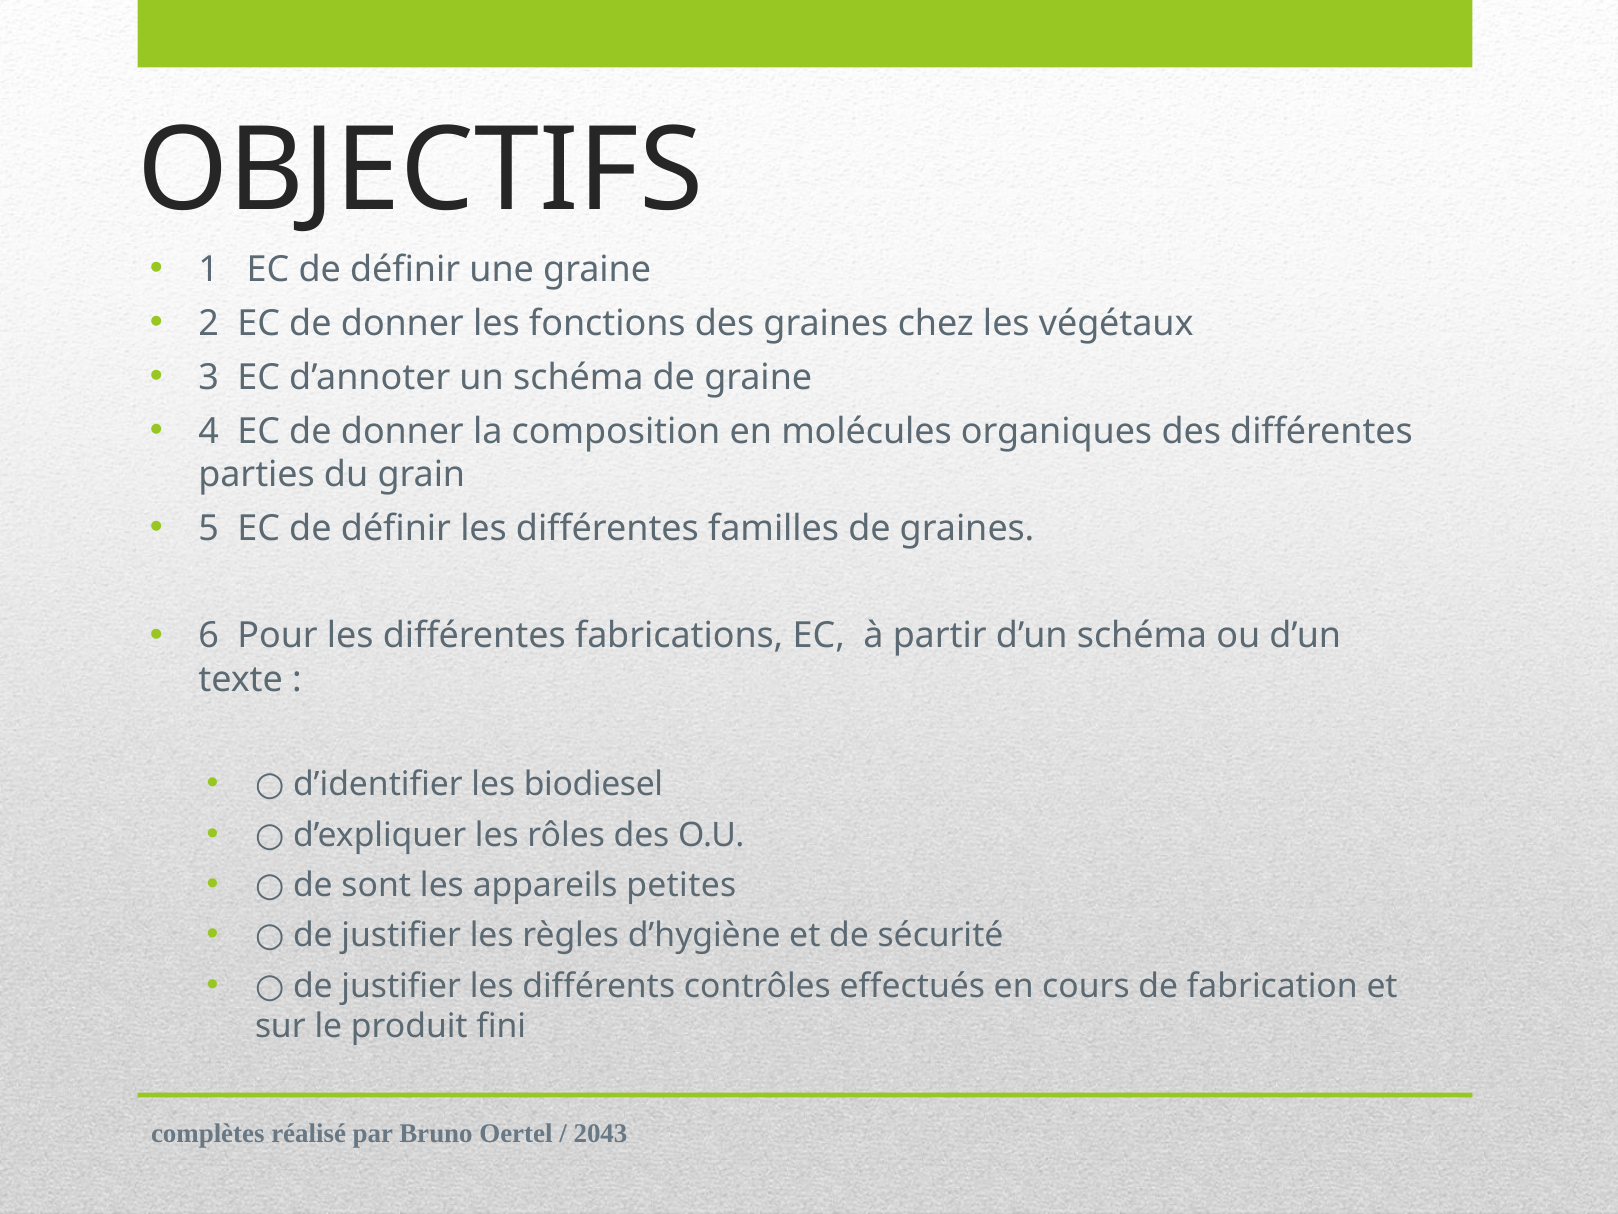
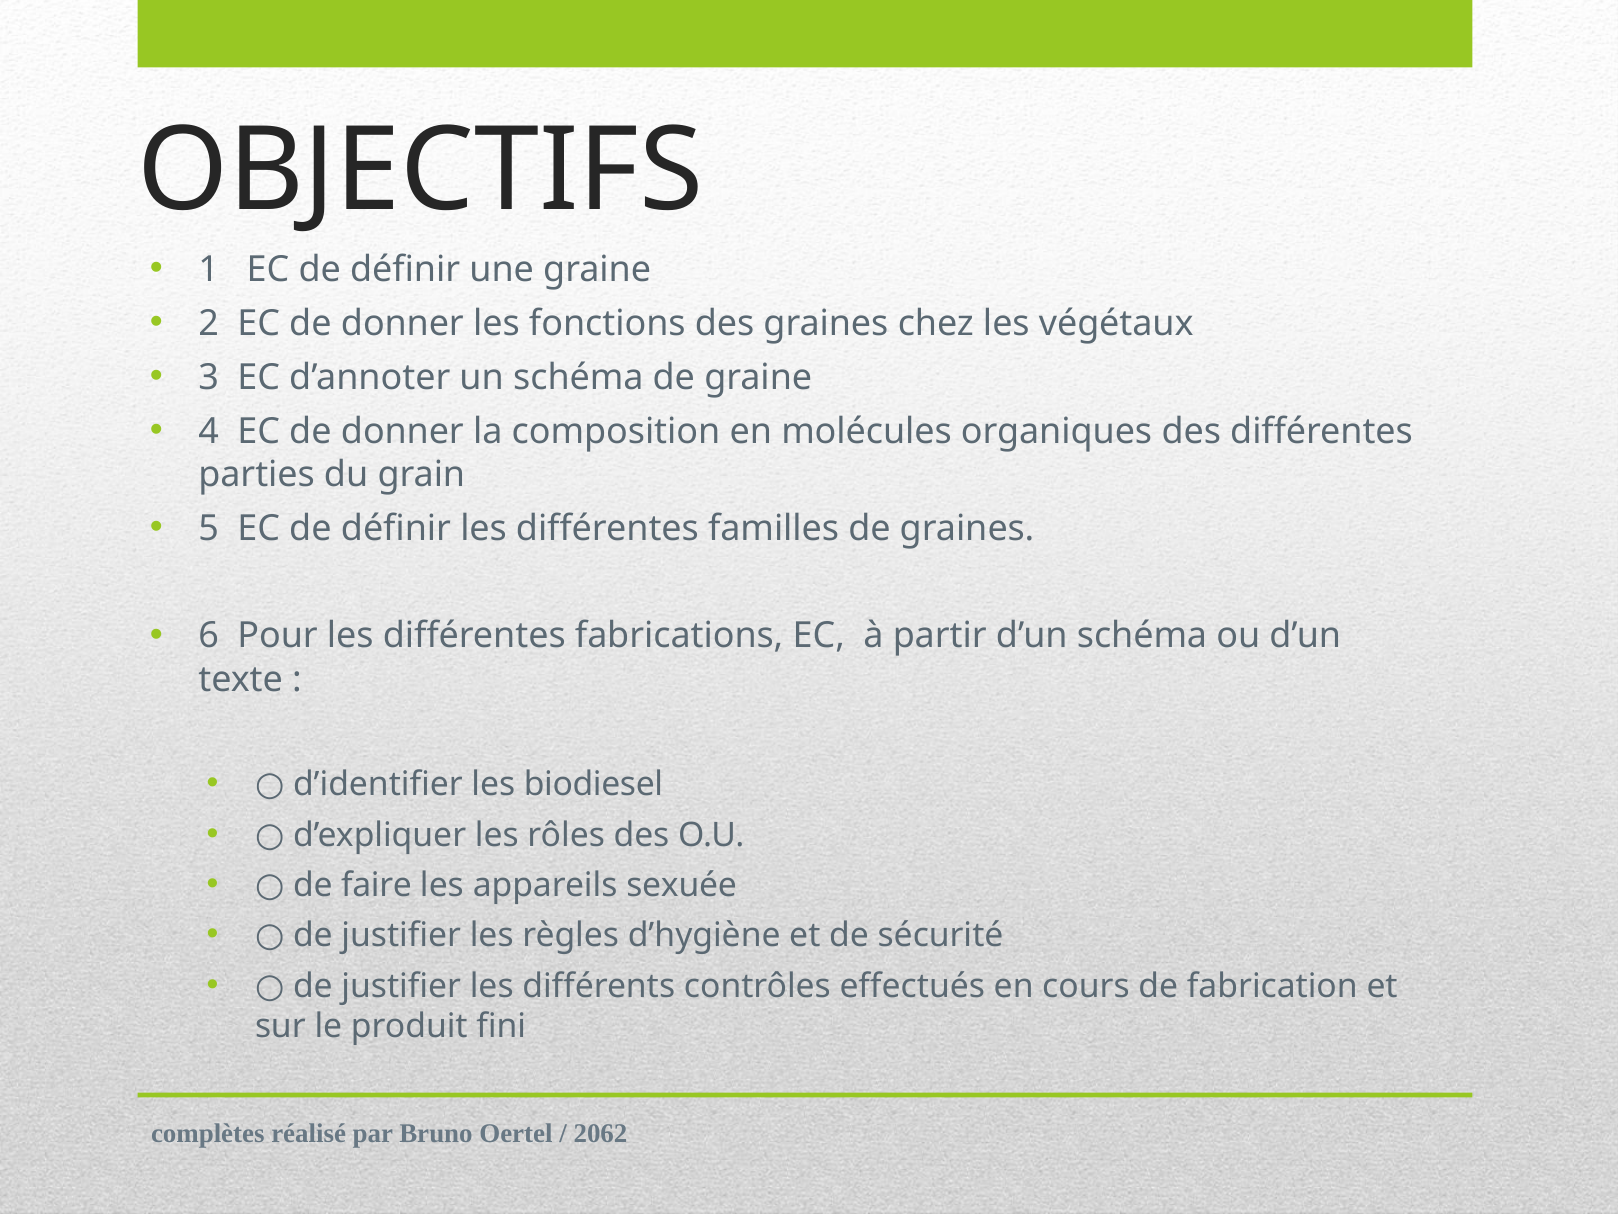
sont: sont -> faire
petites: petites -> sexuée
2043: 2043 -> 2062
